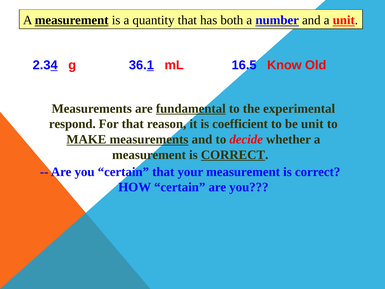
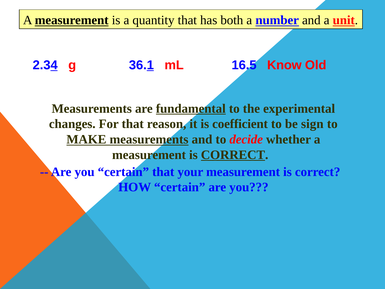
respond: respond -> changes
be unit: unit -> sign
